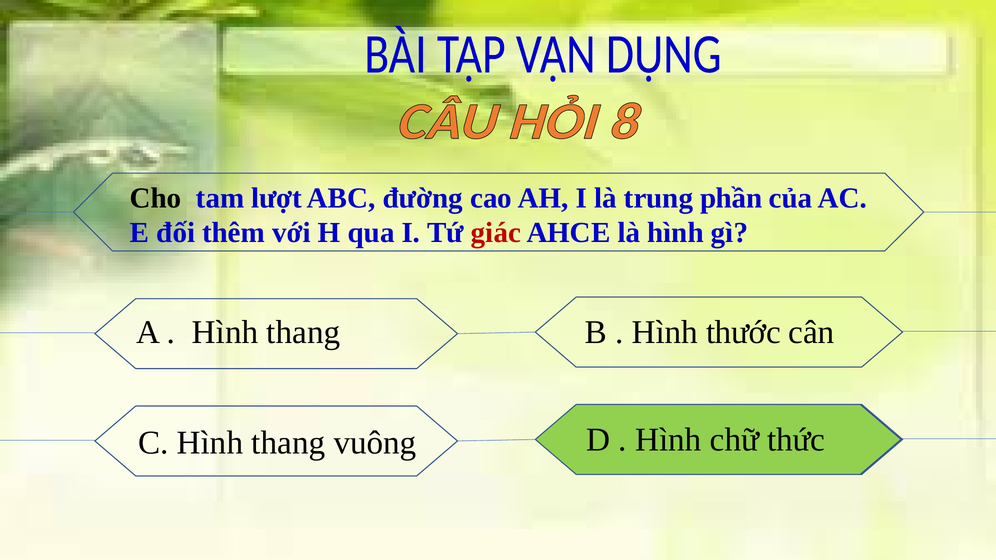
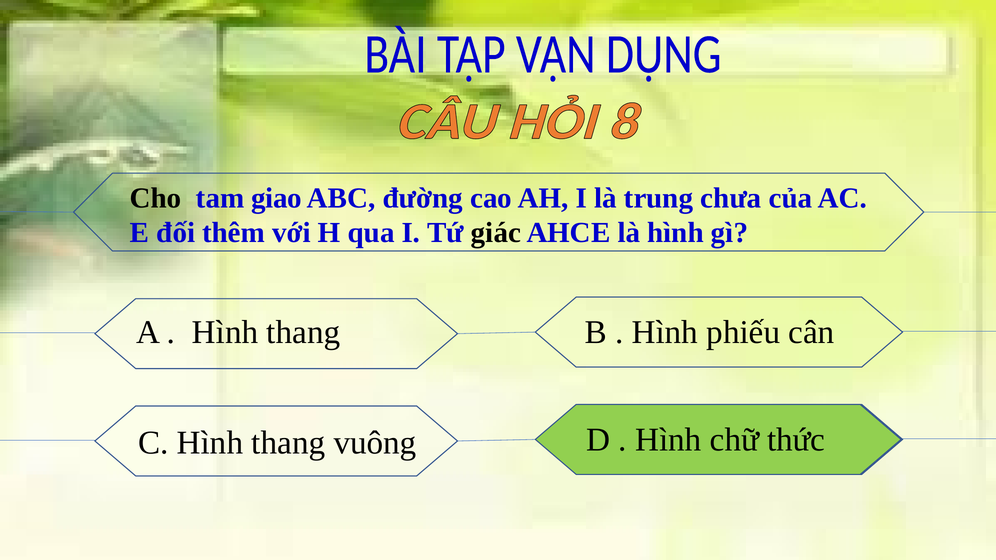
lượt: lượt -> giao
phần: phần -> chưa
giác colour: red -> black
thước: thước -> phiếu
